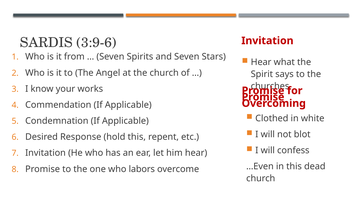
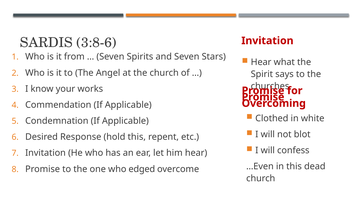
3:9-6: 3:9-6 -> 3:8-6
labors: labors -> edged
